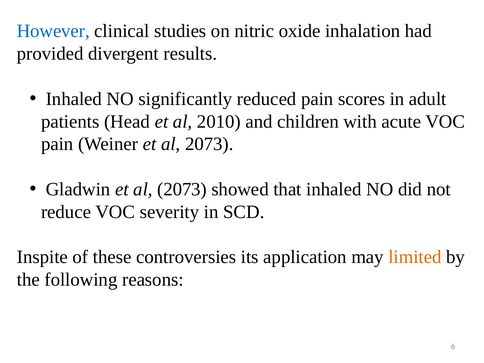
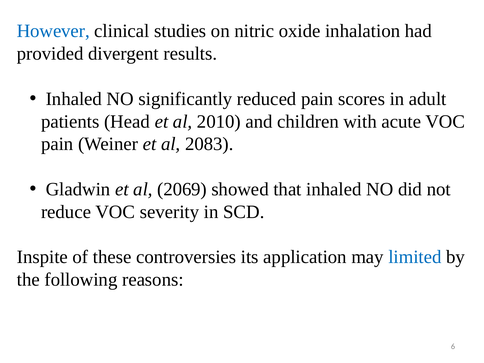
Weiner et al 2073: 2073 -> 2083
Gladwin et al 2073: 2073 -> 2069
limited colour: orange -> blue
